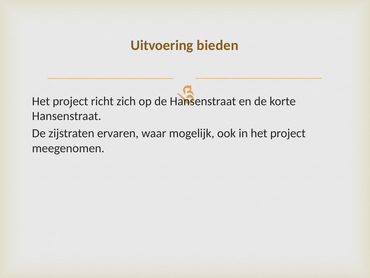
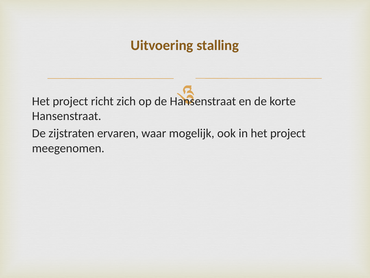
bieden: bieden -> stalling
